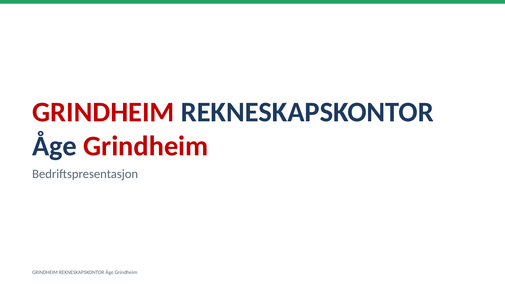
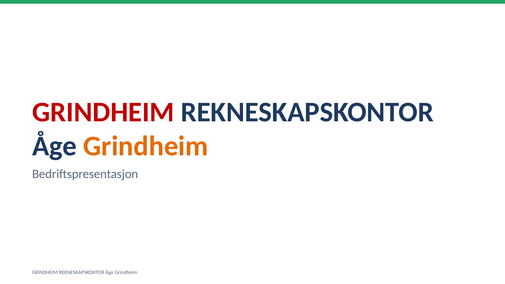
Grindheim at (146, 146) colour: red -> orange
